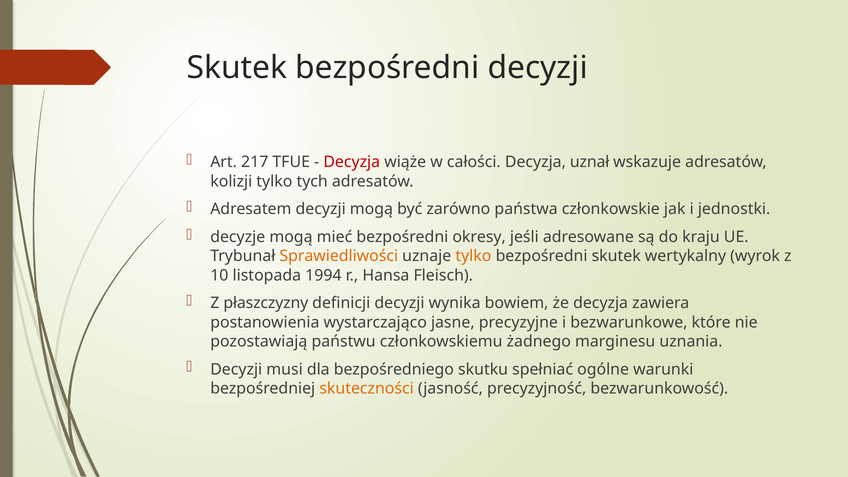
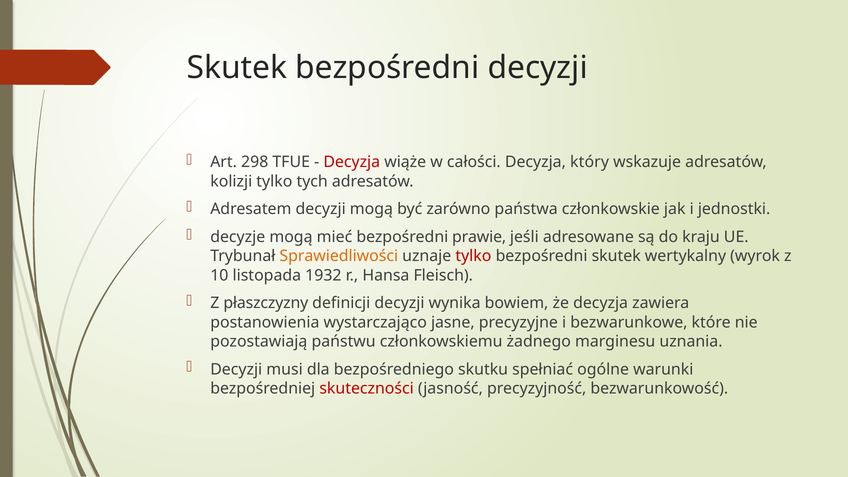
217: 217 -> 298
uznał: uznał -> który
okresy: okresy -> prawie
tylko at (473, 256) colour: orange -> red
1994: 1994 -> 1932
skuteczności colour: orange -> red
